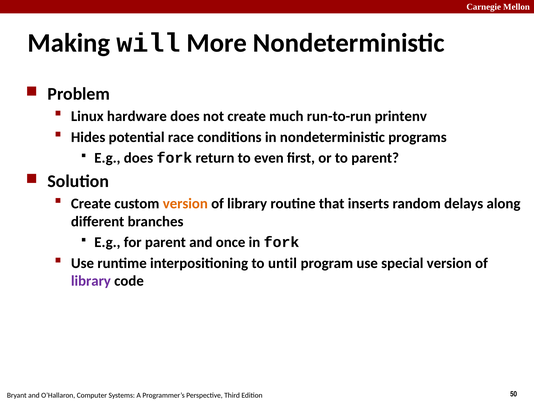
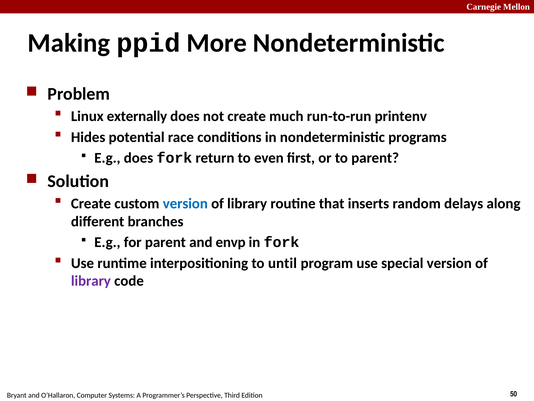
will: will -> ppid
hardware: hardware -> externally
version at (185, 203) colour: orange -> blue
once: once -> envp
